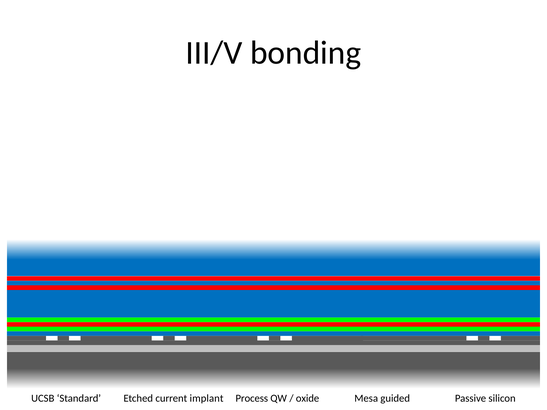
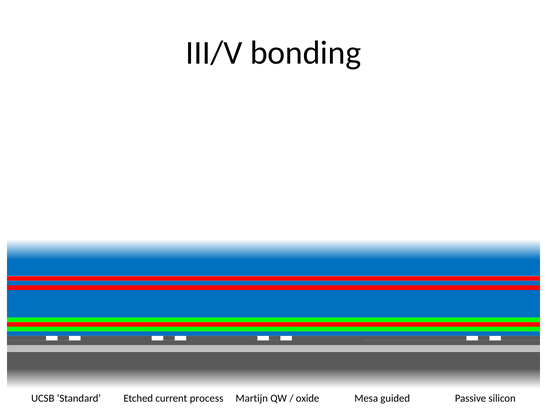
implant: implant -> process
Process: Process -> Martijn
